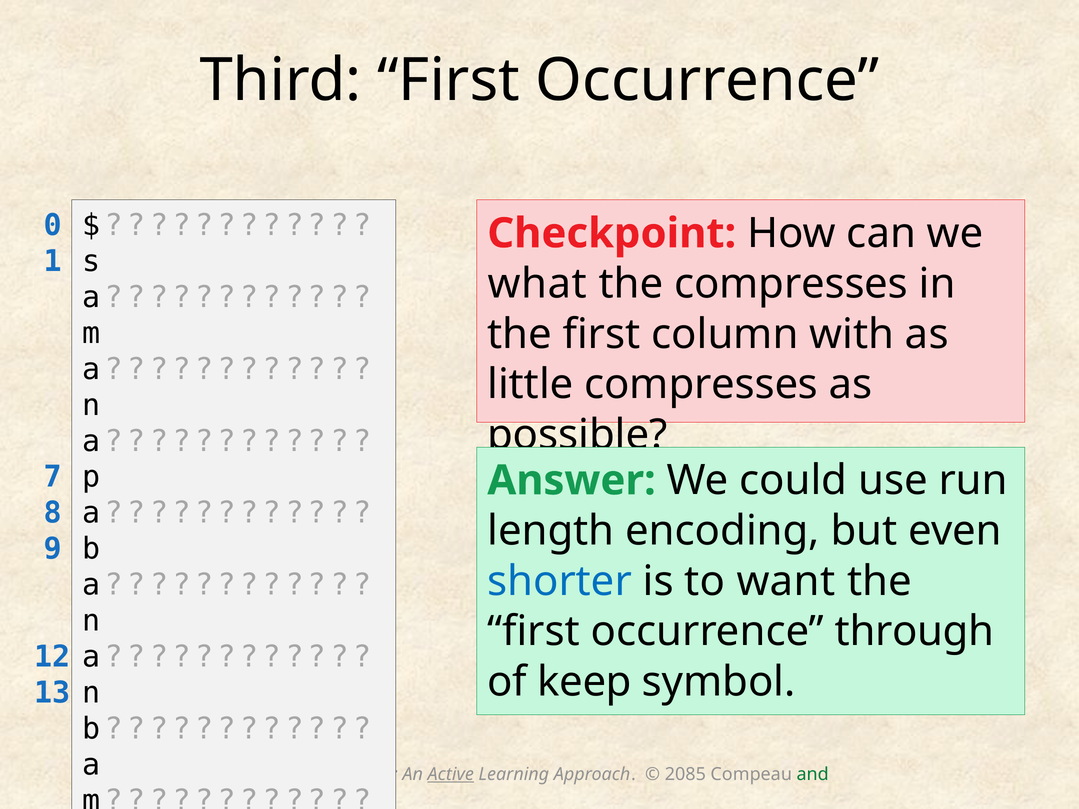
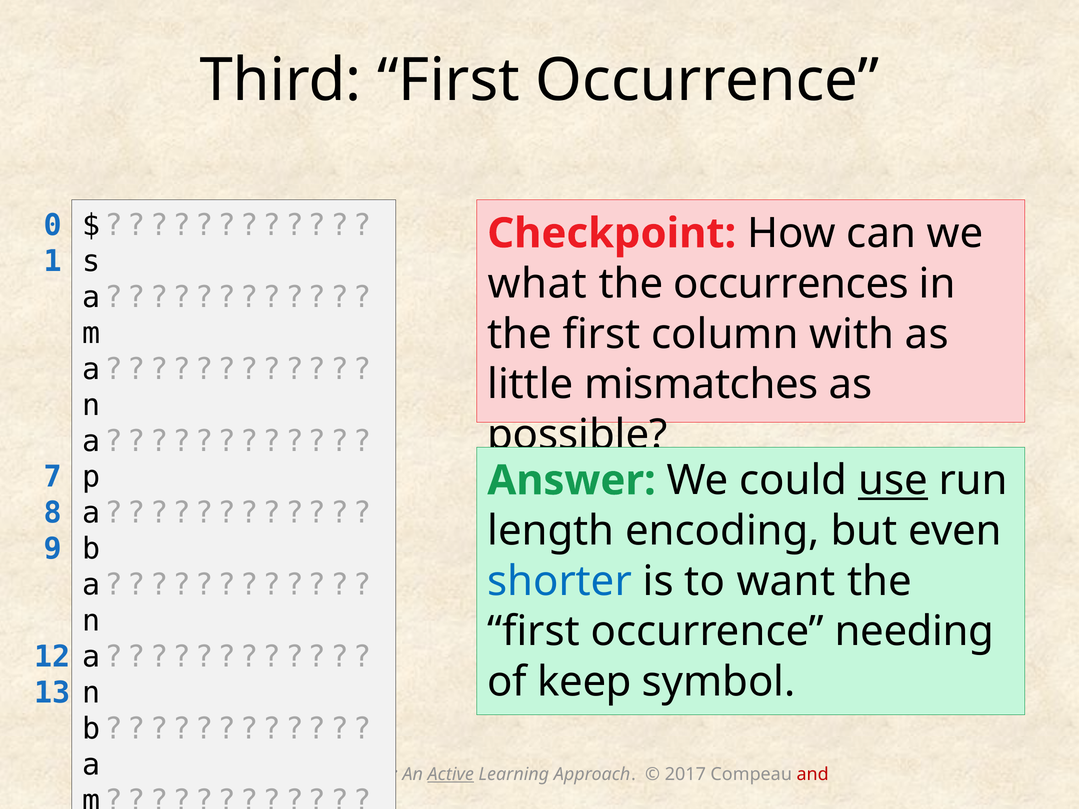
the compresses: compresses -> occurrences
little compresses: compresses -> mismatches
use underline: none -> present
through: through -> needing
2085: 2085 -> 2017
and colour: green -> red
